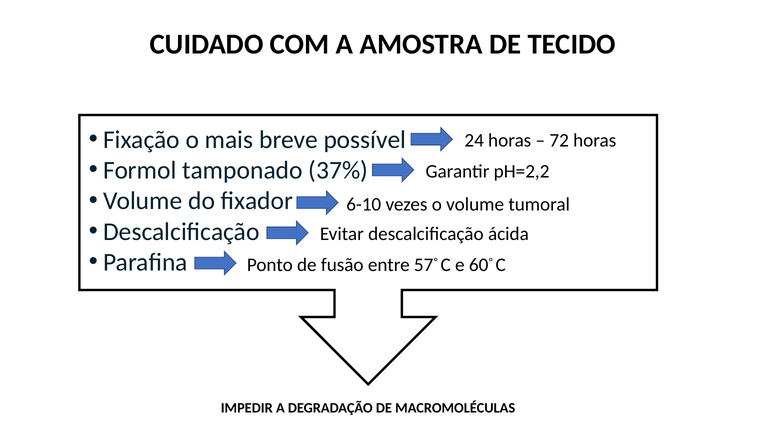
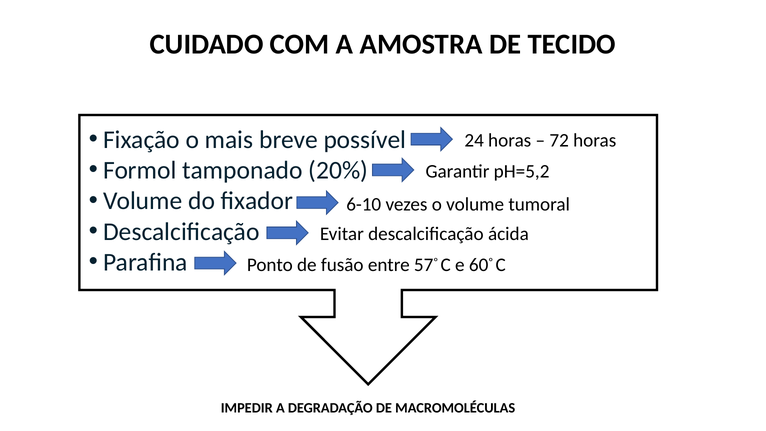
37%: 37% -> 20%
pH=2,2: pH=2,2 -> pH=5,2
